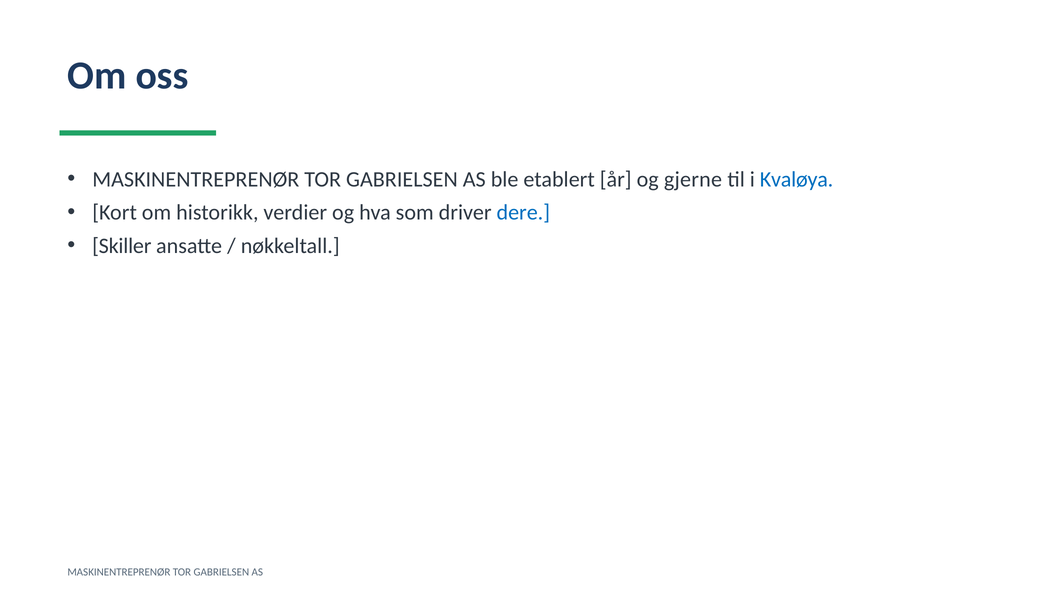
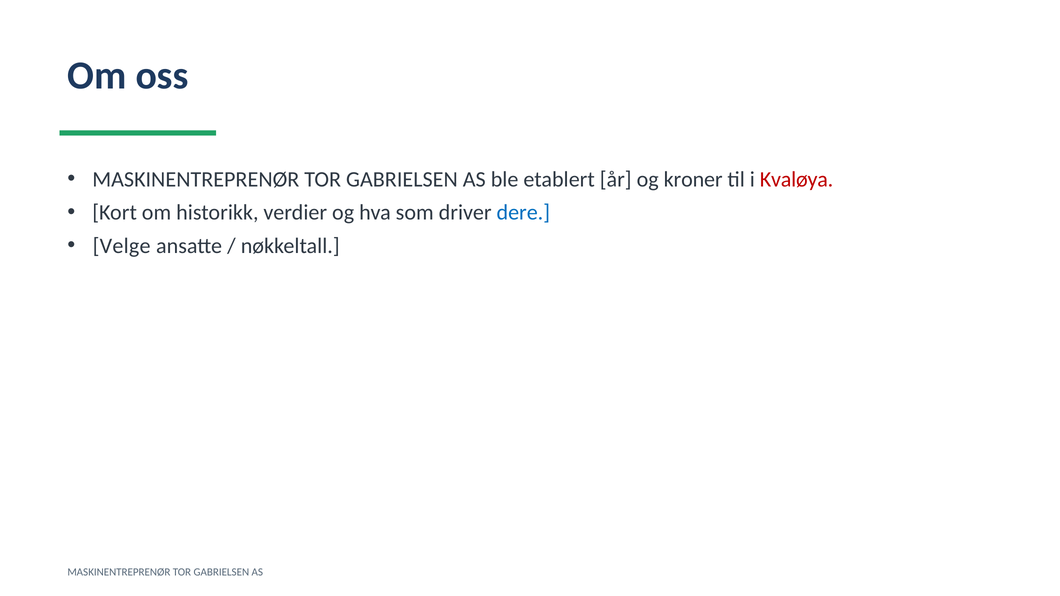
gjerne: gjerne -> kroner
Kvaløya colour: blue -> red
Skiller: Skiller -> Velge
